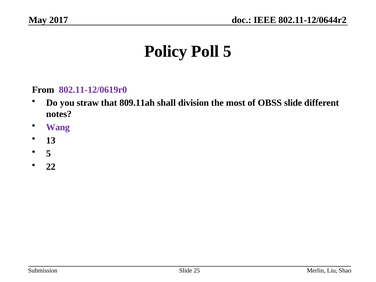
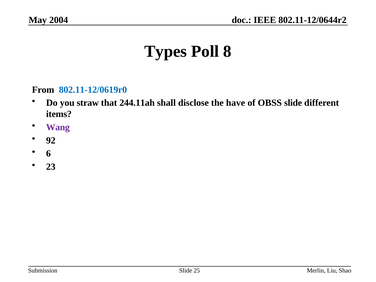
2017: 2017 -> 2004
Policy: Policy -> Types
Poll 5: 5 -> 8
802.11-12/0619r0 colour: purple -> blue
809.11ah: 809.11ah -> 244.11ah
division: division -> disclose
most: most -> have
notes: notes -> items
13: 13 -> 92
5 at (48, 154): 5 -> 6
22: 22 -> 23
